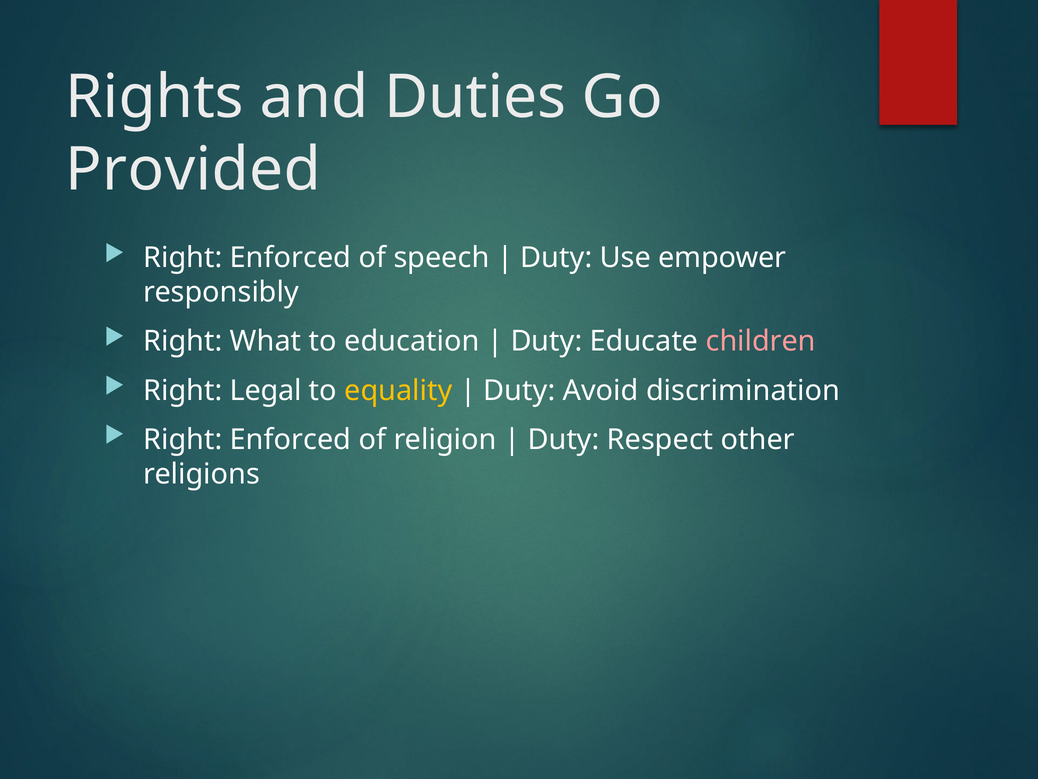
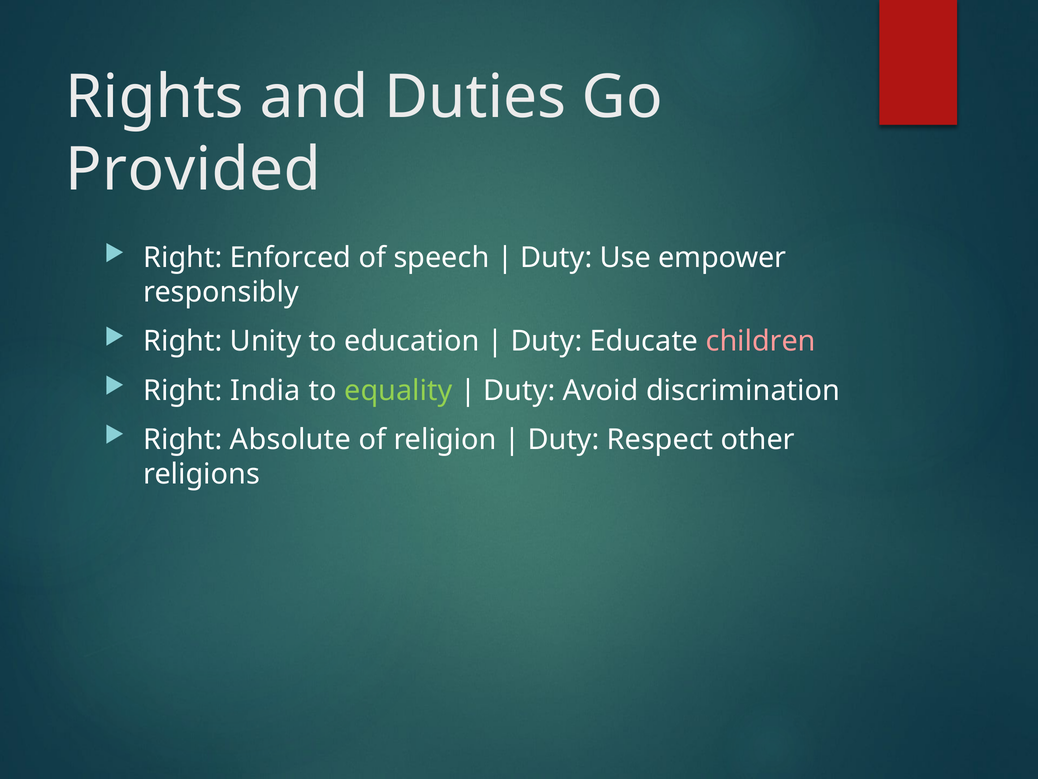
What: What -> Unity
Legal: Legal -> India
equality colour: yellow -> light green
Enforced at (290, 439): Enforced -> Absolute
